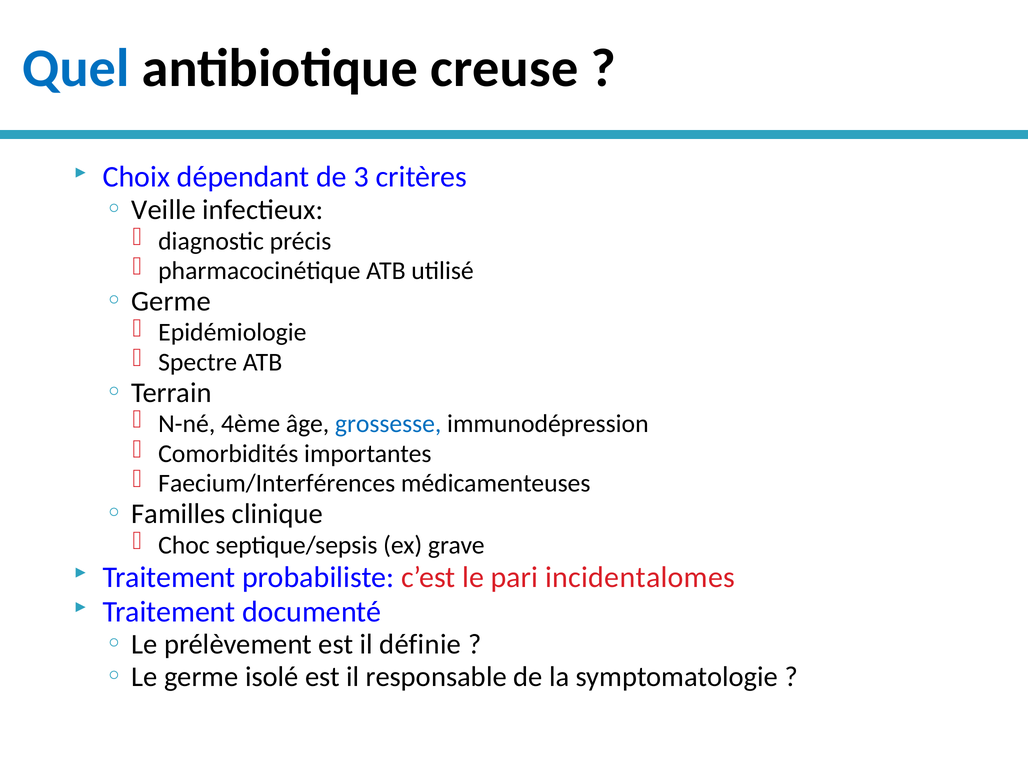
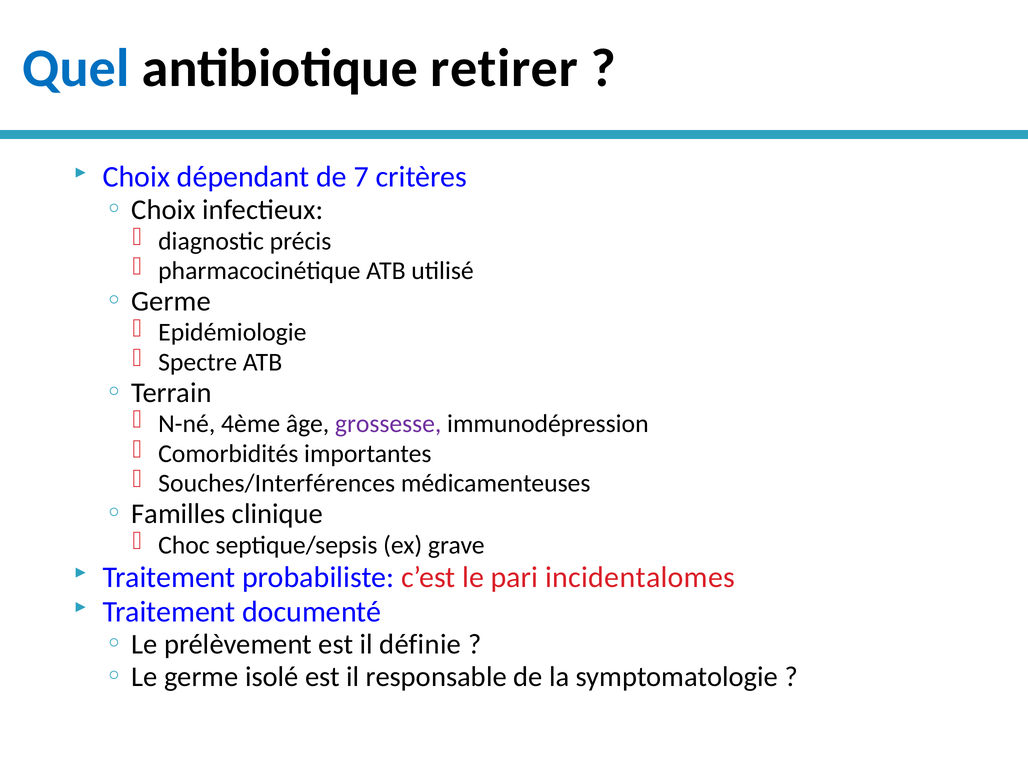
creuse: creuse -> retirer
3: 3 -> 7
Veille at (164, 210): Veille -> Choix
grossesse colour: blue -> purple
Faecium/Interférences: Faecium/Interférences -> Souches/Interférences
